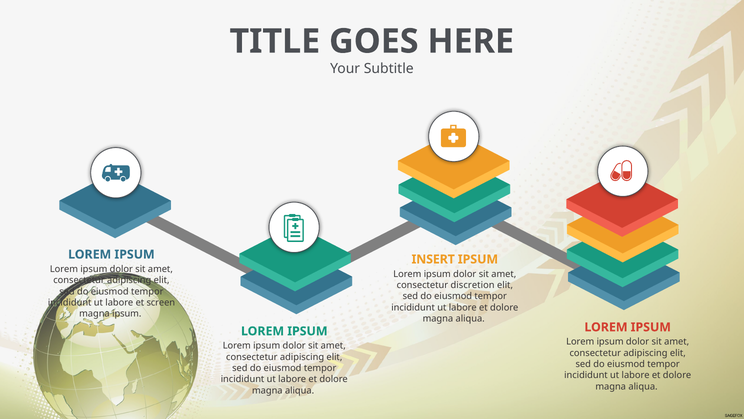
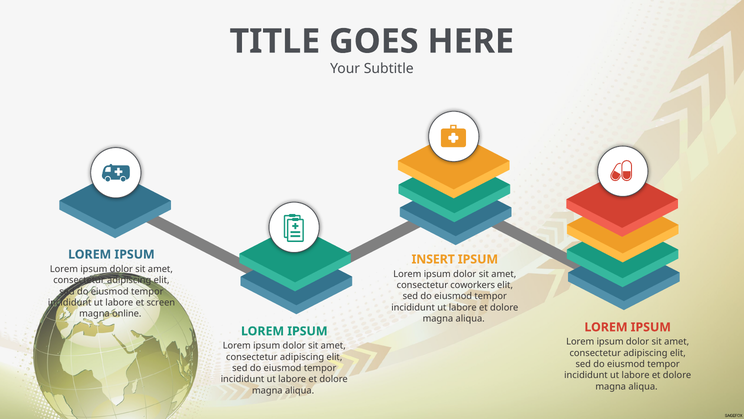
discretion: discretion -> coworkers
magna ipsum: ipsum -> online
